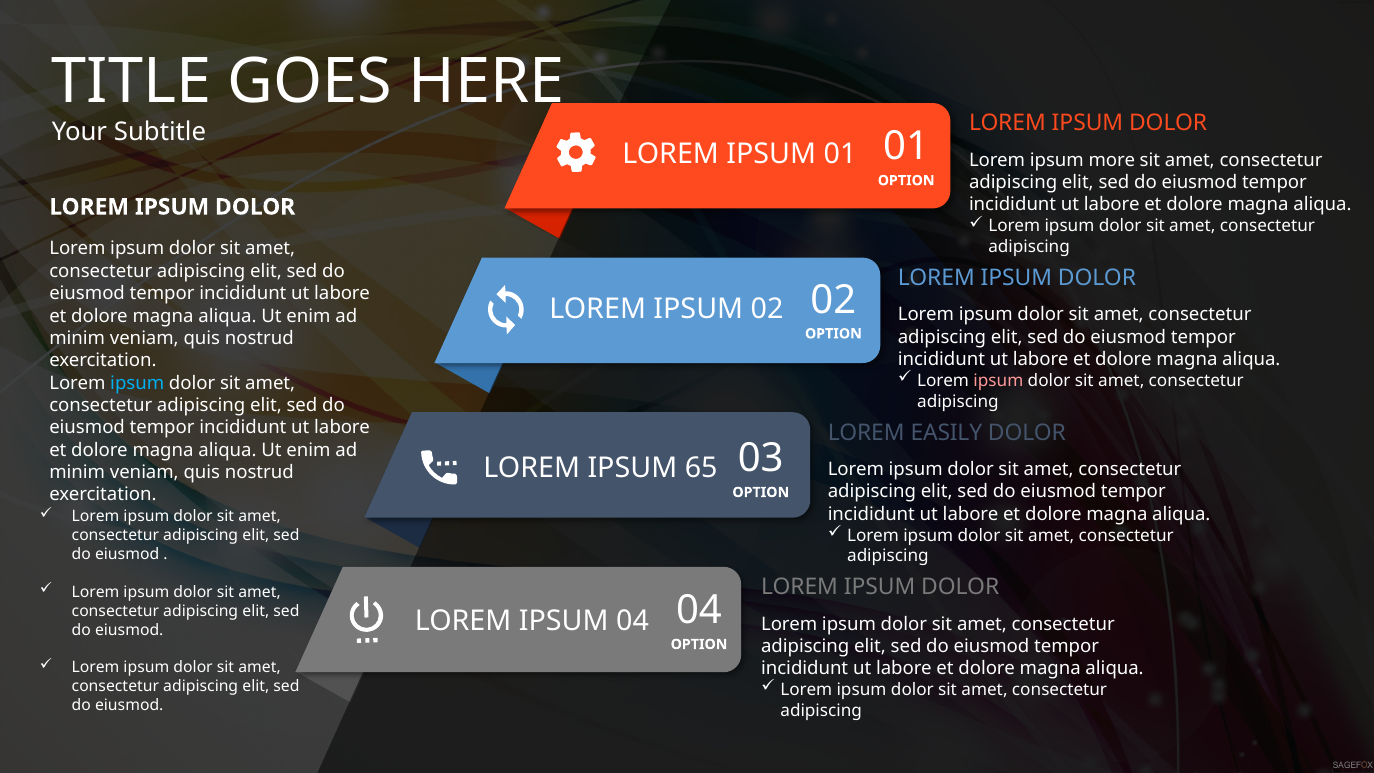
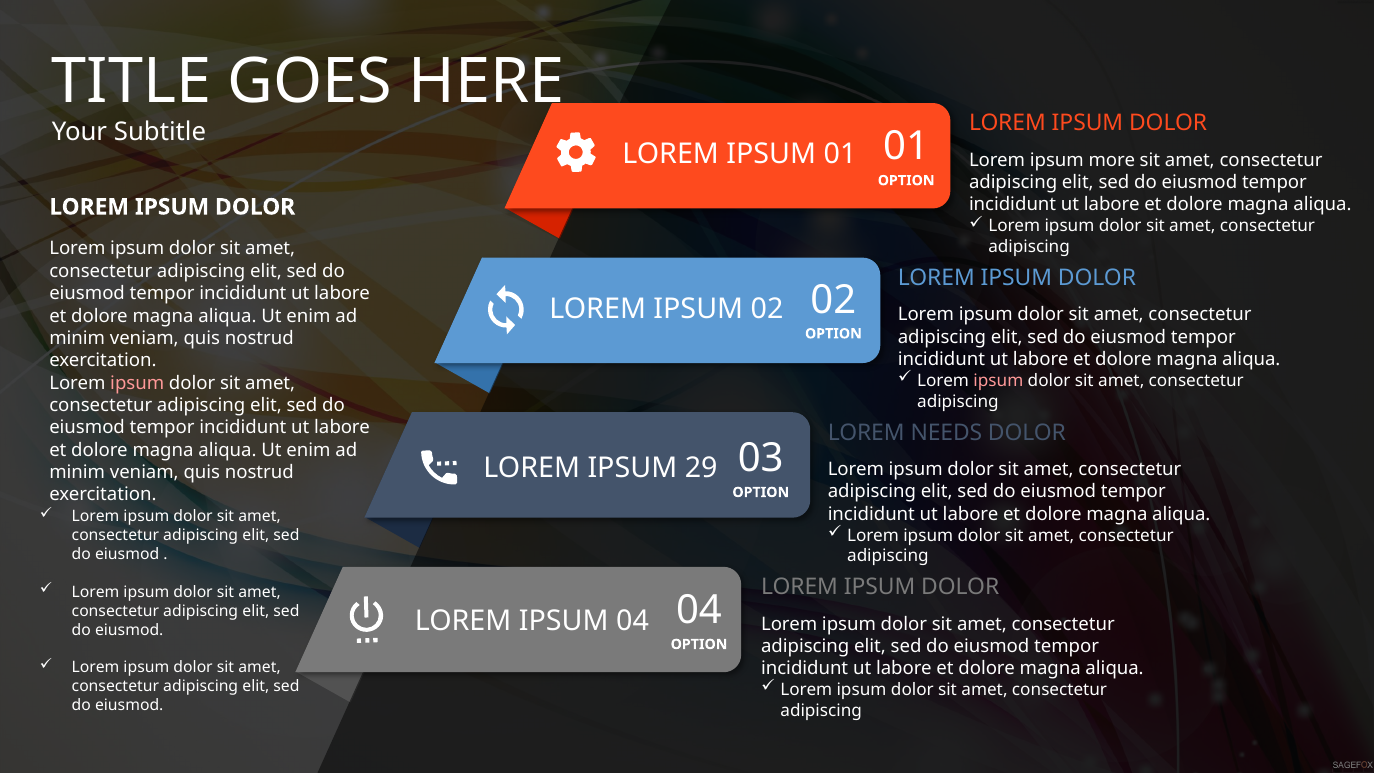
ipsum at (137, 383) colour: light blue -> pink
EASILY: EASILY -> NEEDS
65: 65 -> 29
